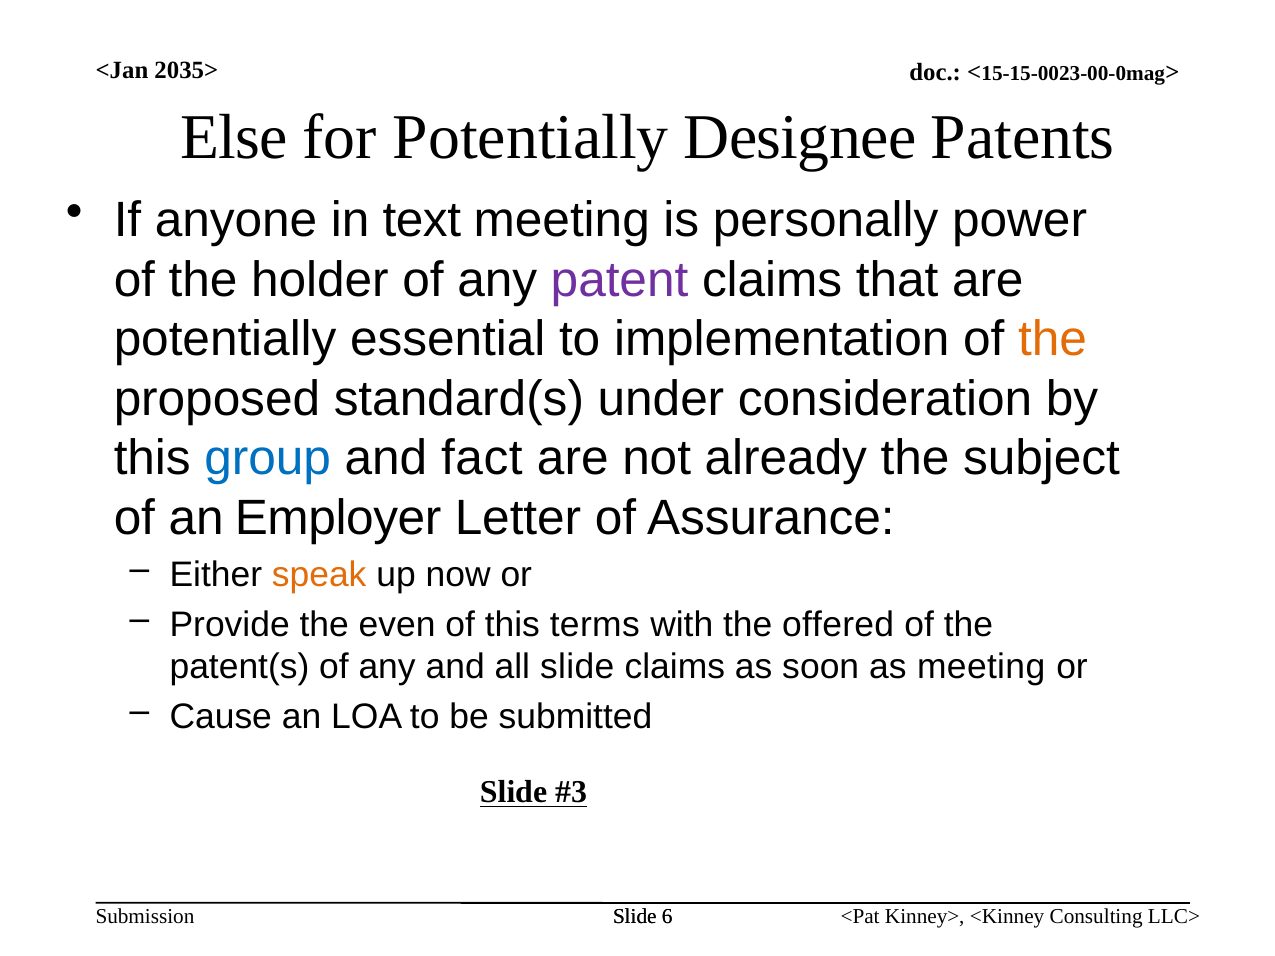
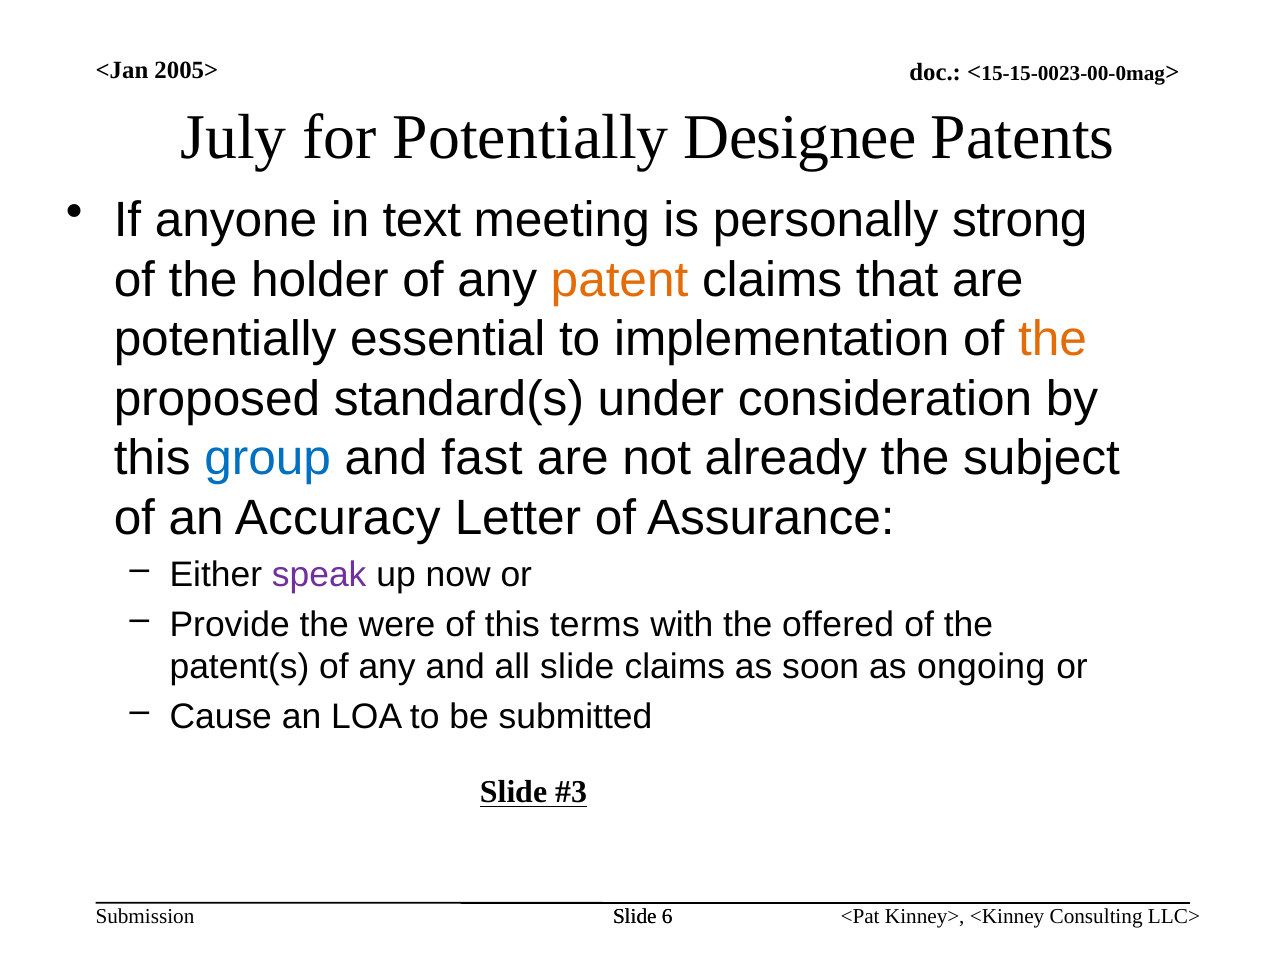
2035>: 2035> -> 2005>
Else: Else -> July
power: power -> strong
patent colour: purple -> orange
fact: fact -> fast
Employer: Employer -> Accuracy
speak colour: orange -> purple
even: even -> were
as meeting: meeting -> ongoing
